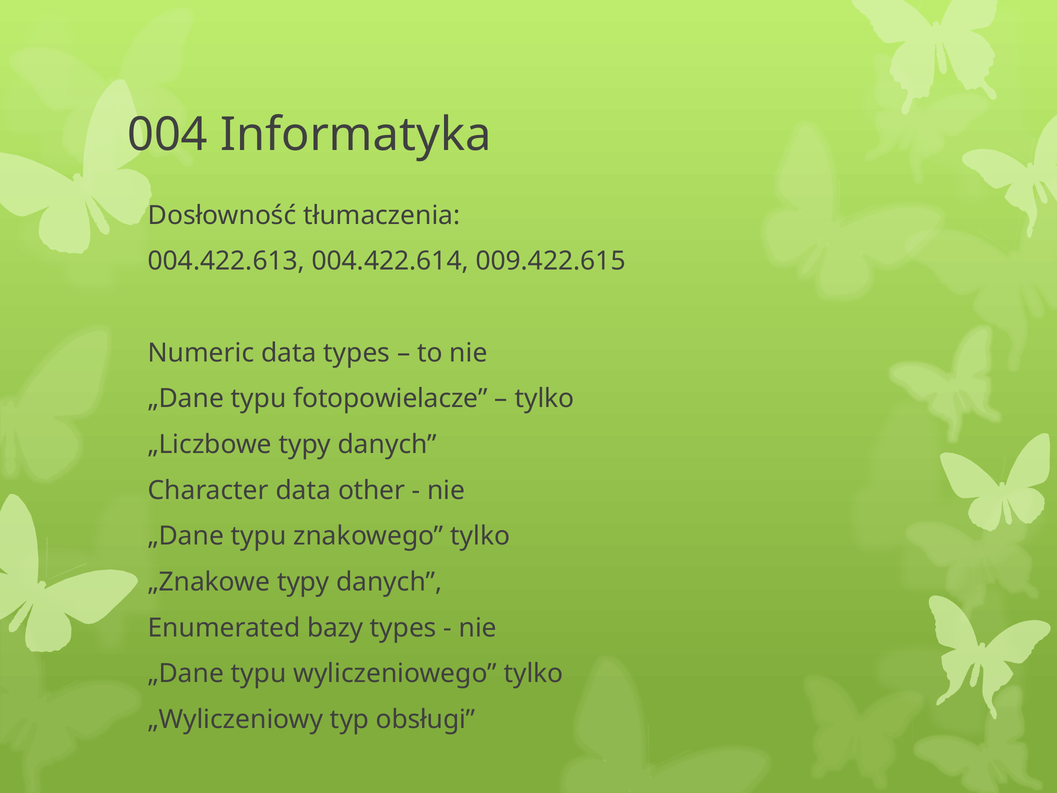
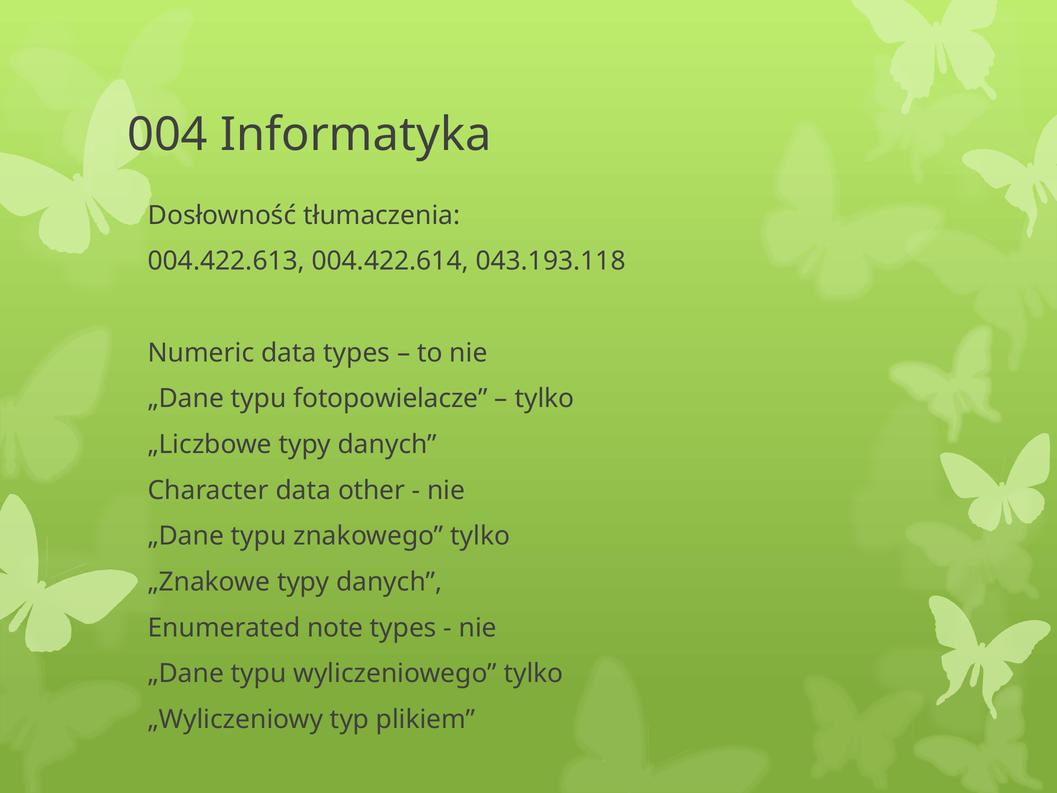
009.422.615: 009.422.615 -> 043.193.118
bazy: bazy -> note
obsługi: obsługi -> plikiem
